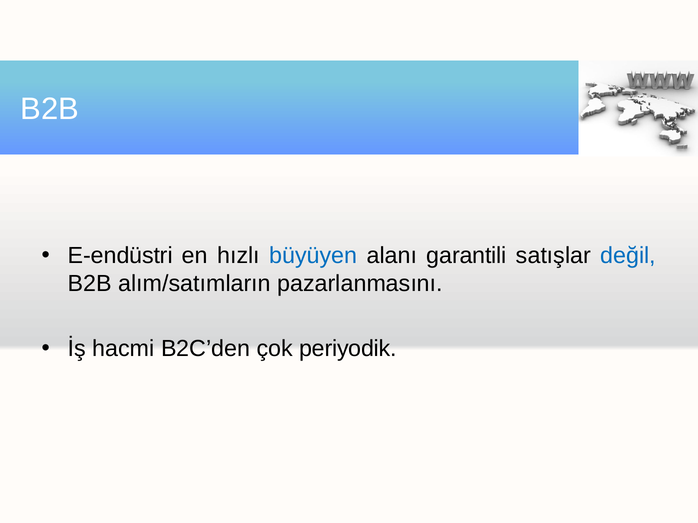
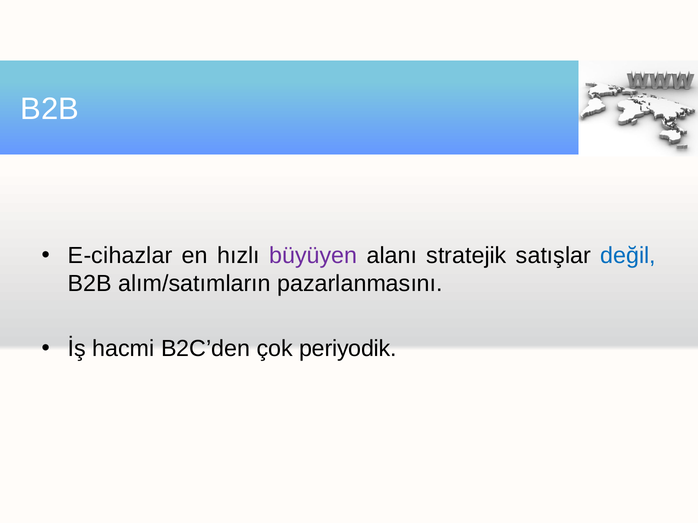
E-endüstri: E-endüstri -> E-cihazlar
büyüyen colour: blue -> purple
garantili: garantili -> stratejik
